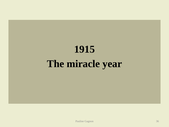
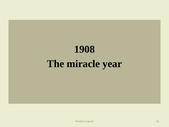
1915: 1915 -> 1908
